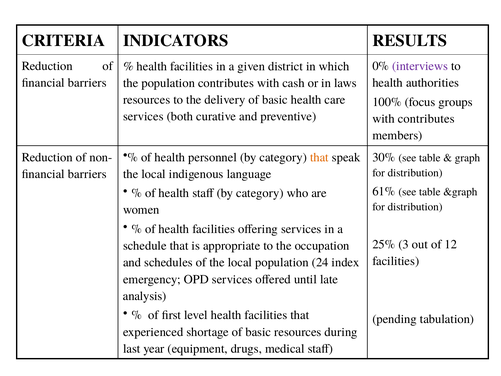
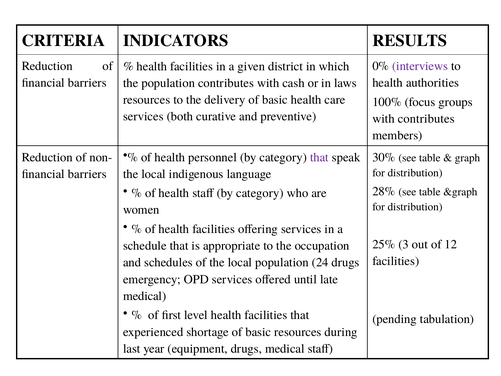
that at (319, 157) colour: orange -> purple
61%: 61% -> 28%
24 index: index -> drugs
analysis at (145, 296): analysis -> medical
